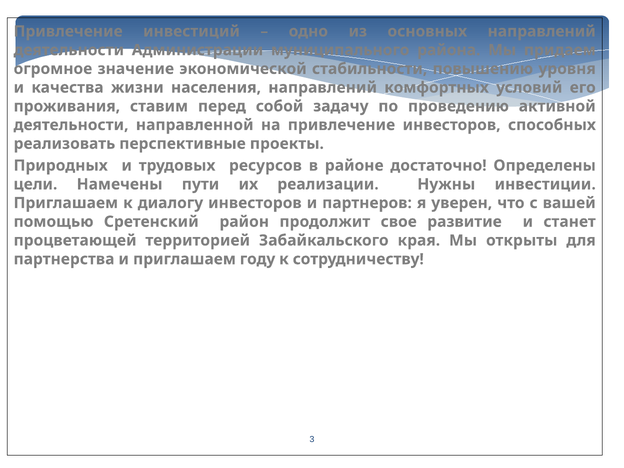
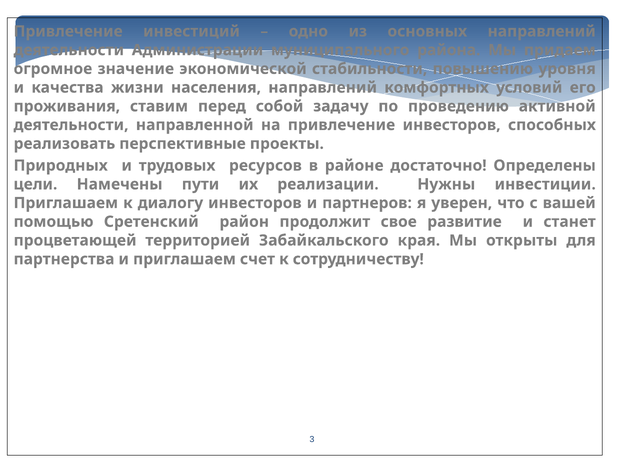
году: году -> счет
